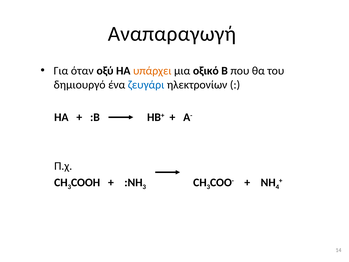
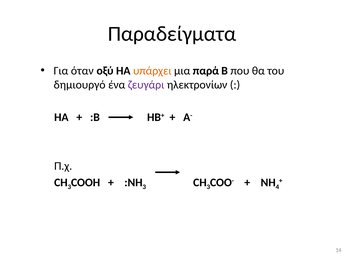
Αναπαραγωγή: Αναπαραγωγή -> Παραδείγματα
οξικό: οξικό -> παρά
ζευγάρι colour: blue -> purple
